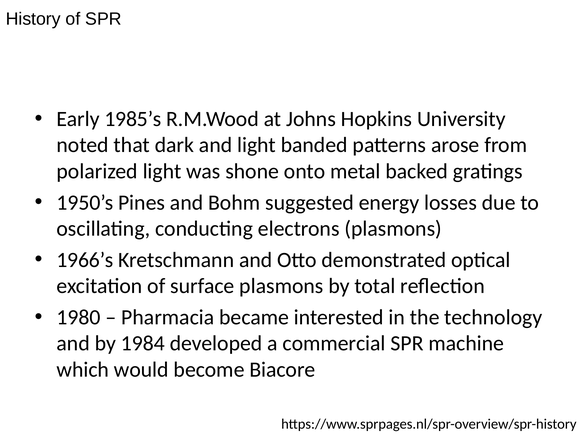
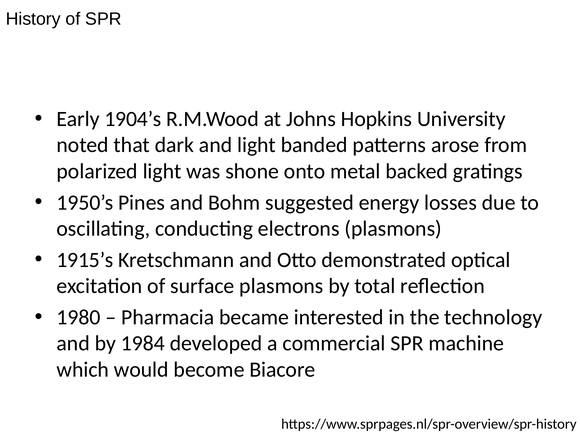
1985’s: 1985’s -> 1904’s
1966’s: 1966’s -> 1915’s
